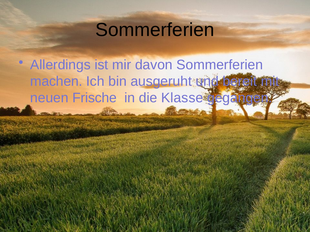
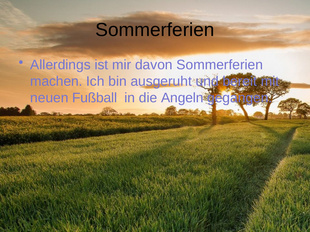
Frische: Frische -> Fußball
Klasse: Klasse -> Angeln
